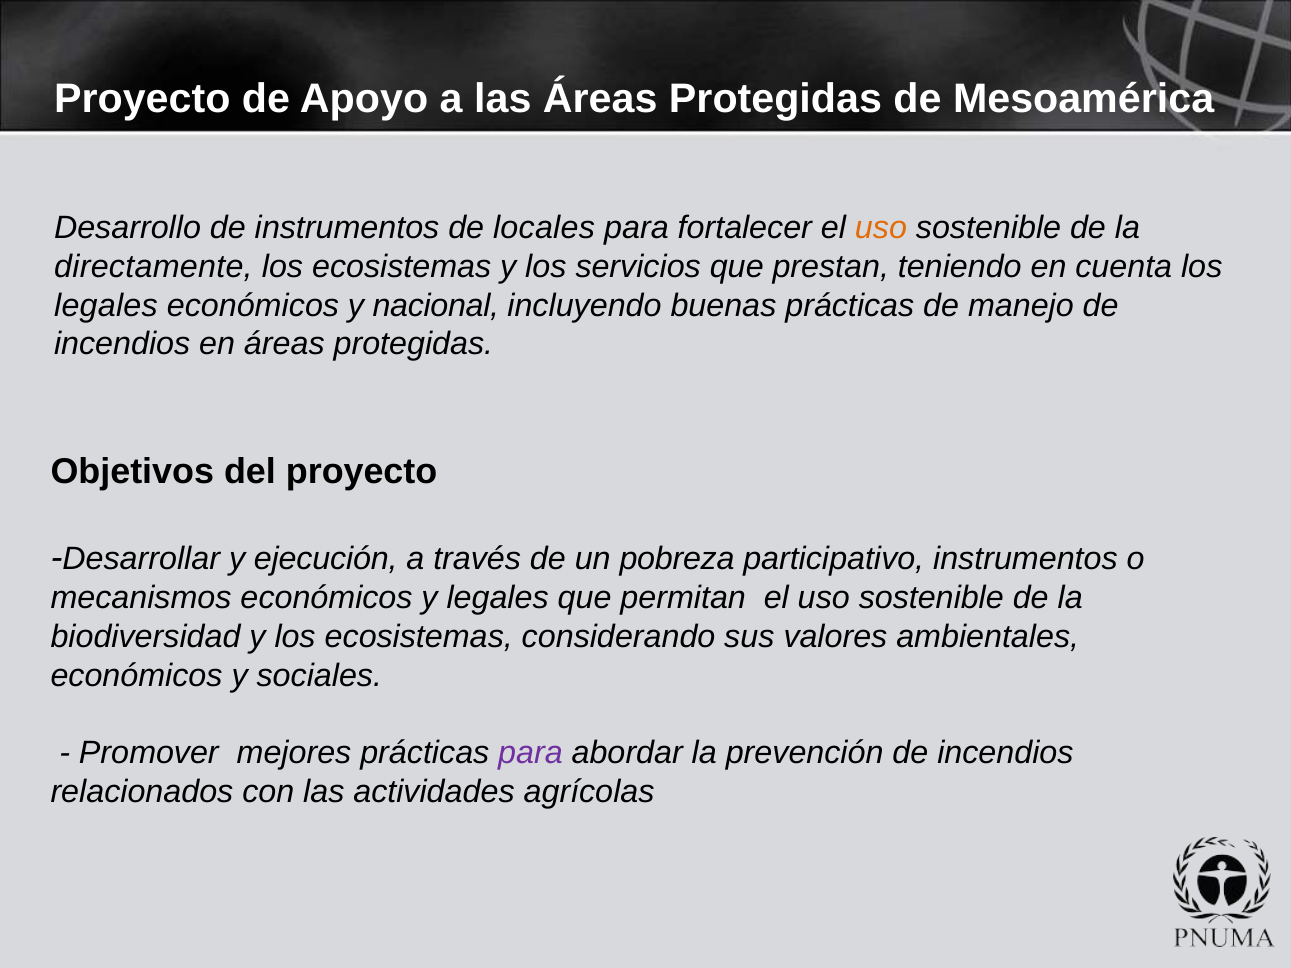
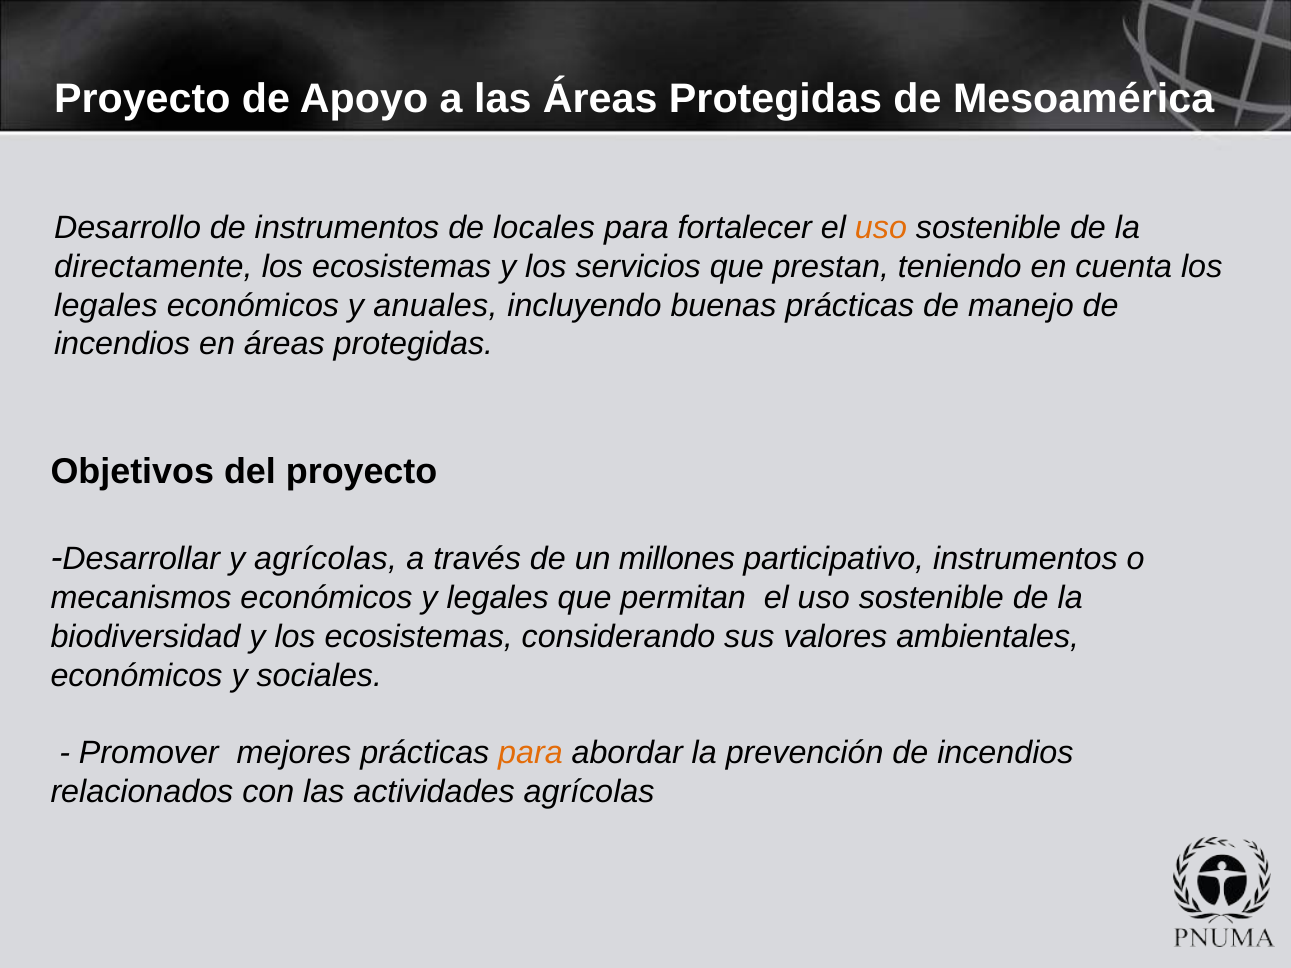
nacional: nacional -> anuales
y ejecución: ejecución -> agrícolas
pobreza: pobreza -> millones
para at (531, 753) colour: purple -> orange
